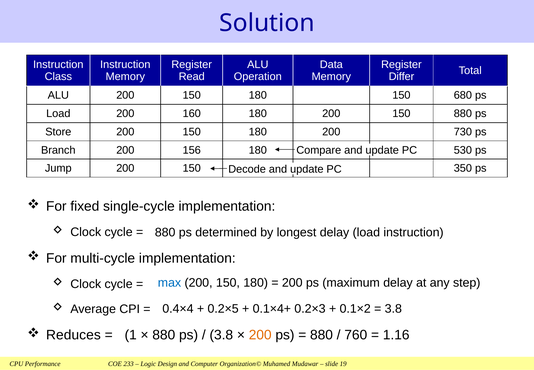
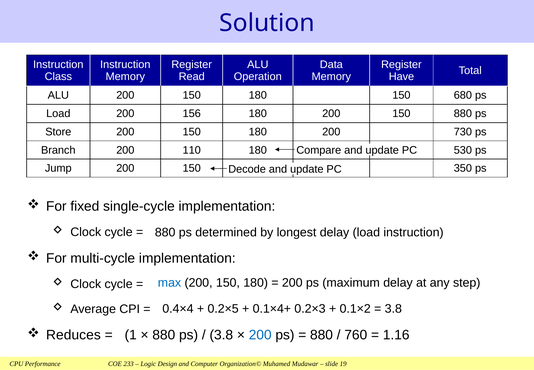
Differ: Differ -> Have
160: 160 -> 156
156: 156 -> 110
200 at (260, 335) colour: orange -> blue
